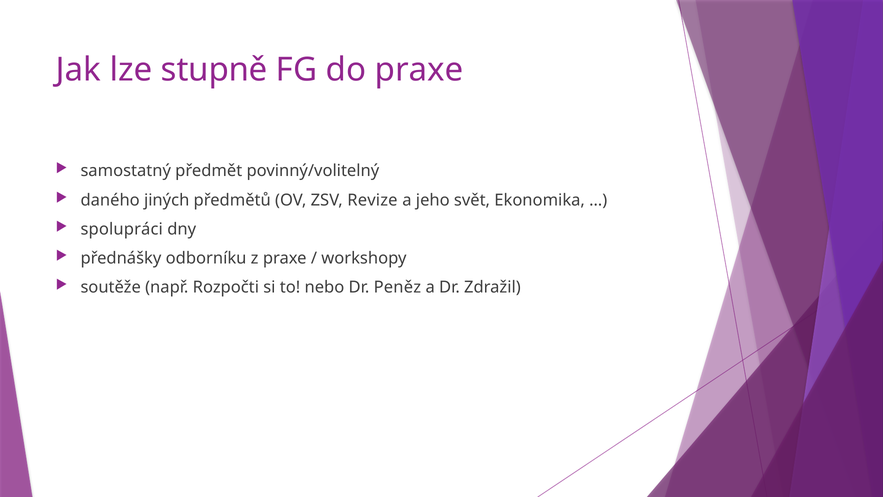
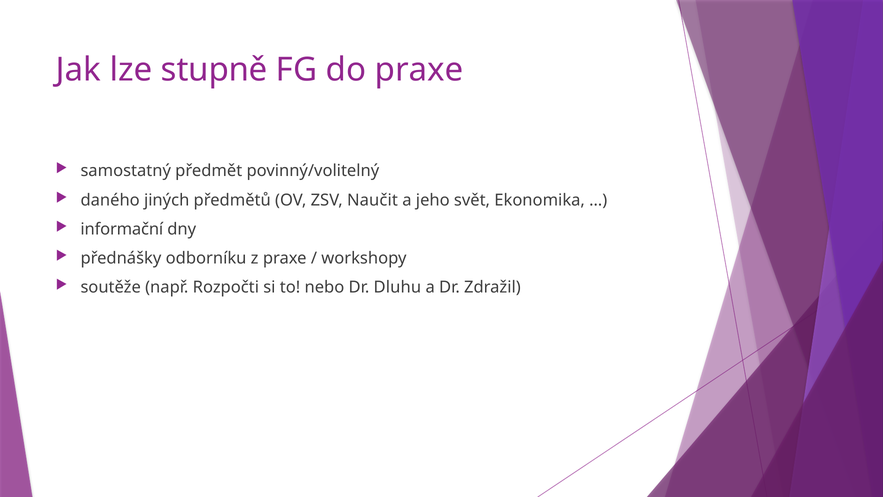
Revize: Revize -> Naučit
spolupráci: spolupráci -> informační
Peněz: Peněz -> Dluhu
